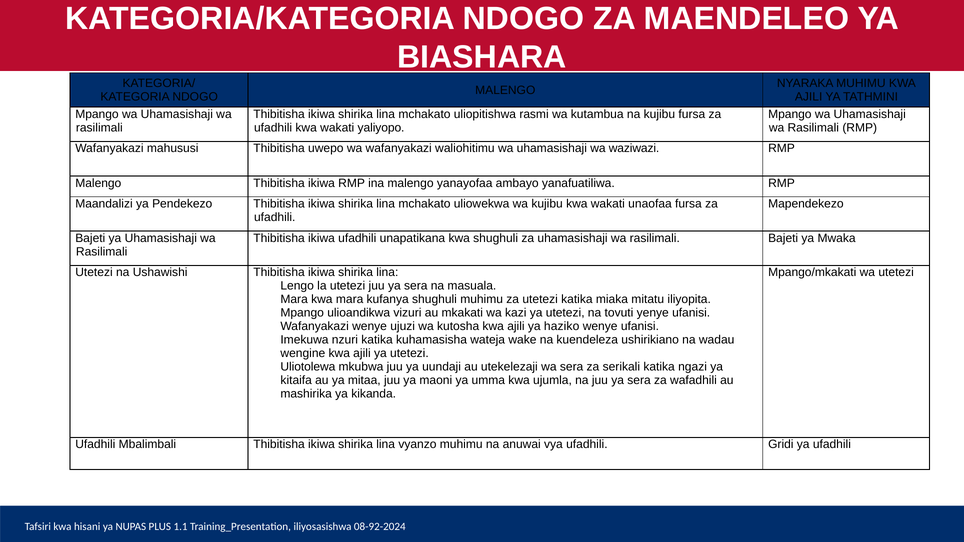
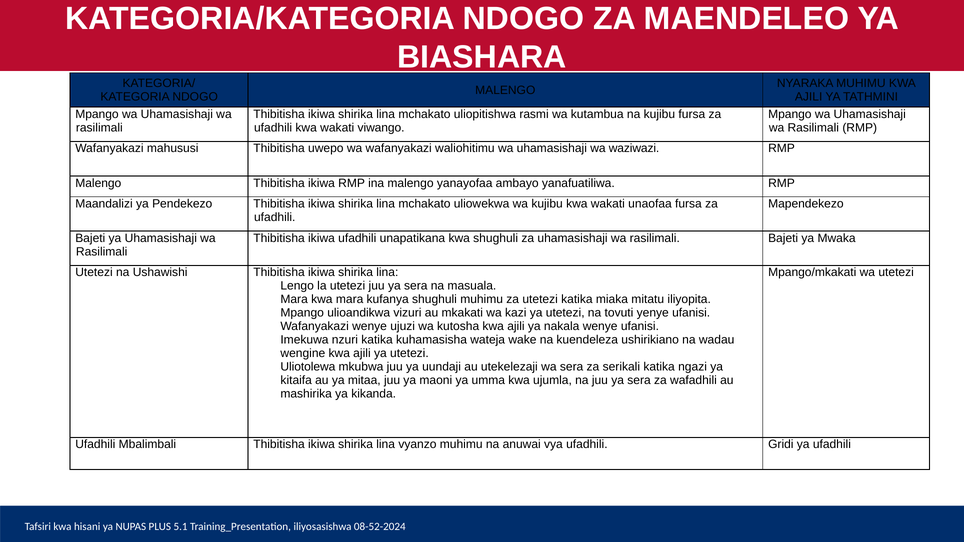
yaliyopo: yaliyopo -> viwango
haziko: haziko -> nakala
1.1: 1.1 -> 5.1
08-92-2024: 08-92-2024 -> 08-52-2024
